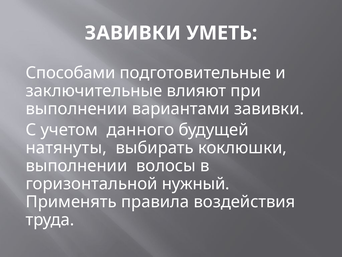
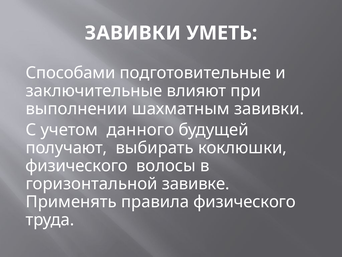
вариантами: вариантами -> шахматным
натянуты: натянуты -> получают
выполнении at (76, 166): выполнении -> физического
нужный: нужный -> завивке
правила воздействия: воздействия -> физического
